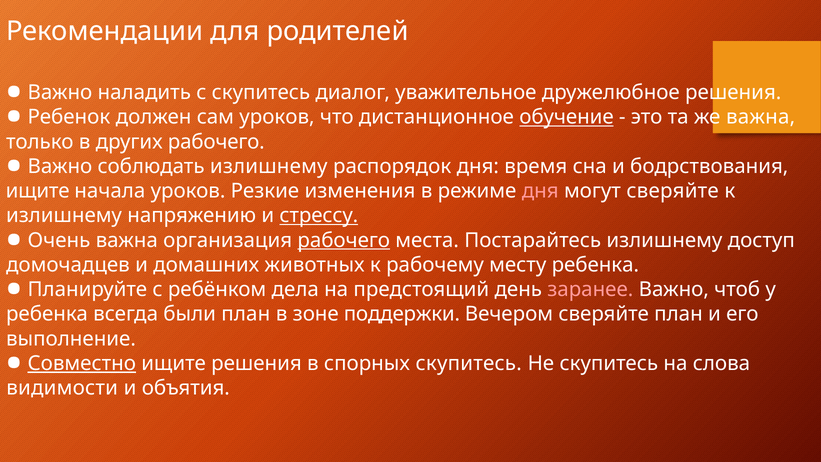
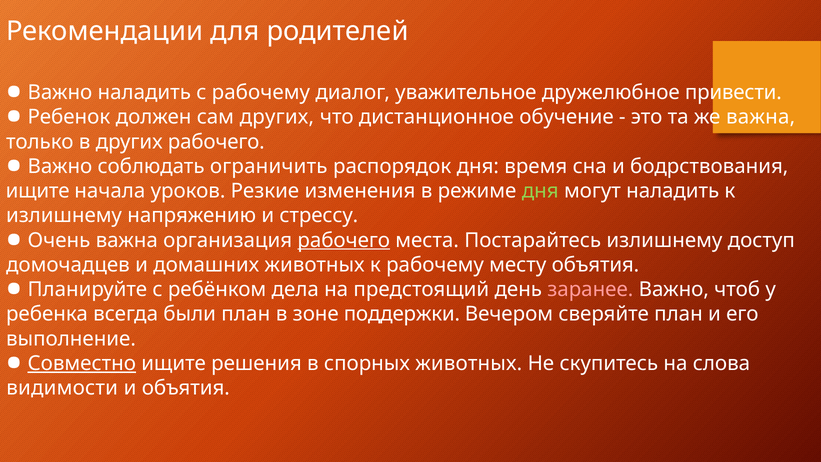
с скупитесь: скупитесь -> рабочему
дружелюбное решения: решения -> привести
сам уроков: уроков -> других
обучение underline: present -> none
соблюдать излишнему: излишнему -> ограничить
дня at (540, 191) colour: pink -> light green
могут сверяйте: сверяйте -> наладить
стрессу underline: present -> none
месту ребенка: ребенка -> объятия
спорных скупитесь: скупитесь -> животных
